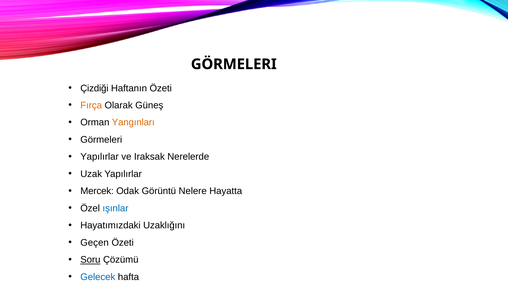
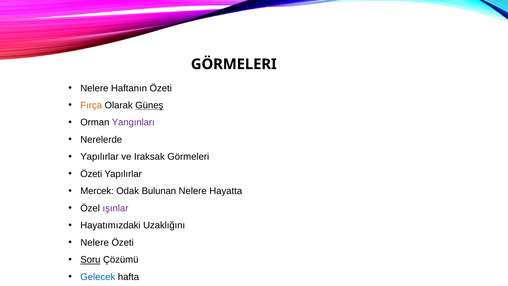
Çizdiği at (94, 88): Çizdiği -> Nelere
Güneş underline: none -> present
Yangınları colour: orange -> purple
Görmeleri at (101, 140): Görmeleri -> Nerelerde
Iraksak Nerelerde: Nerelerde -> Görmeleri
Uzak at (91, 174): Uzak -> Özeti
Görüntü: Görüntü -> Bulunan
ışınlar colour: blue -> purple
Geçen at (95, 242): Geçen -> Nelere
